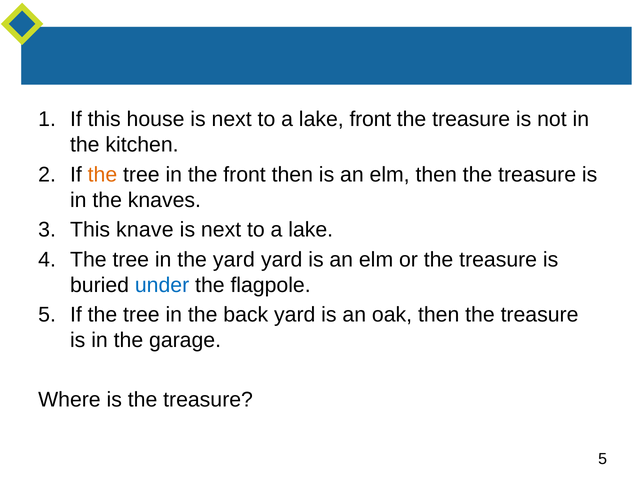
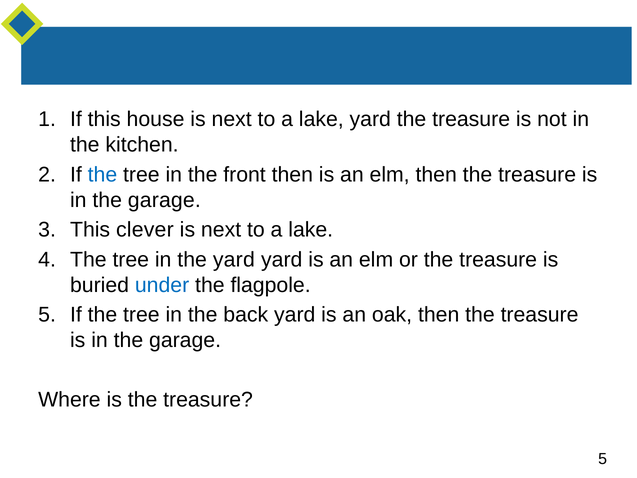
lake front: front -> yard
the at (102, 174) colour: orange -> blue
knaves at (164, 200): knaves -> garage
knave: knave -> clever
